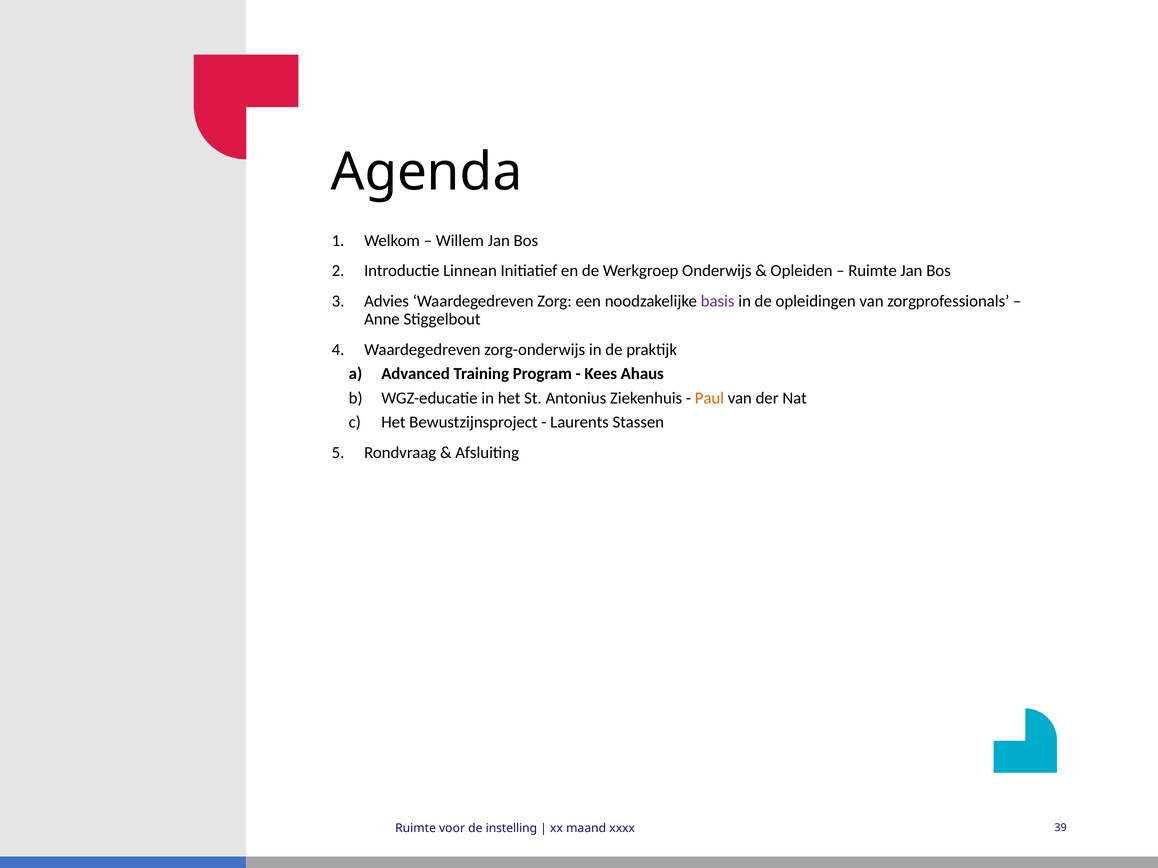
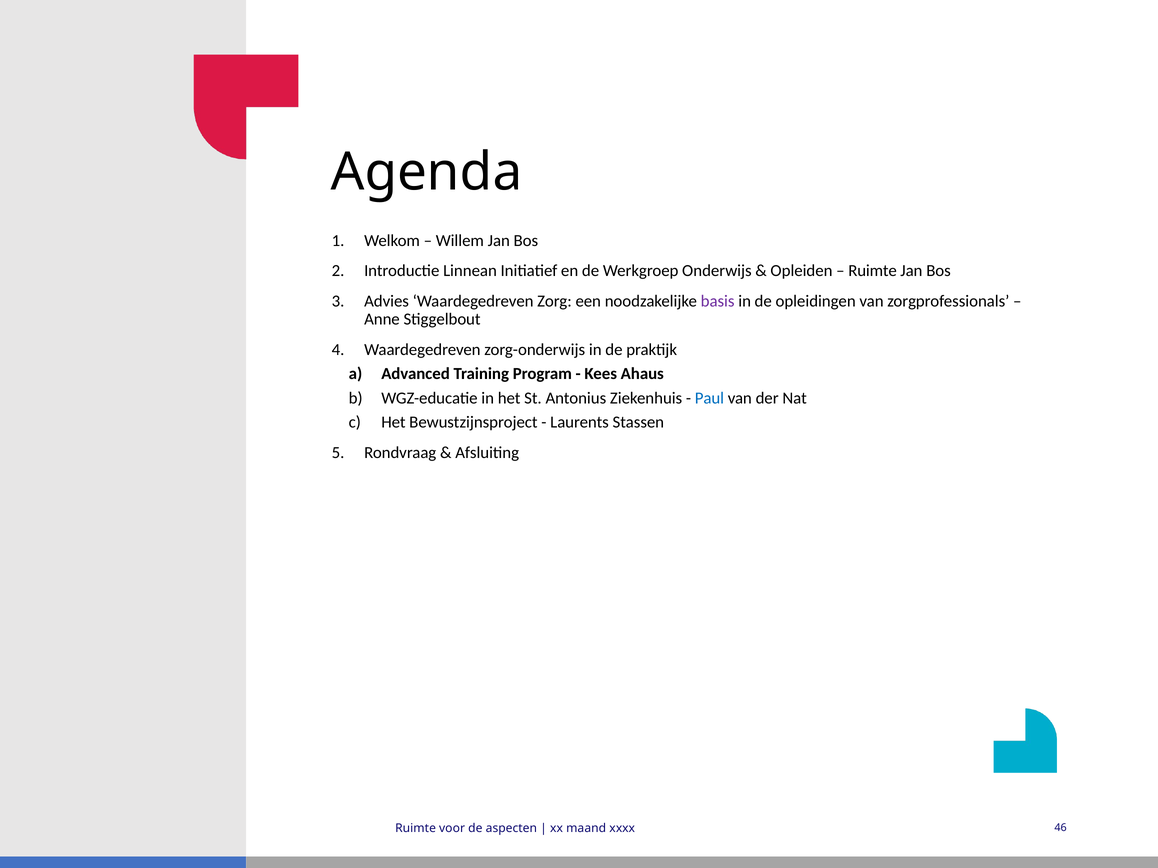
Paul colour: orange -> blue
instelling: instelling -> aspecten
39: 39 -> 46
